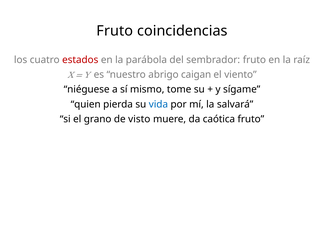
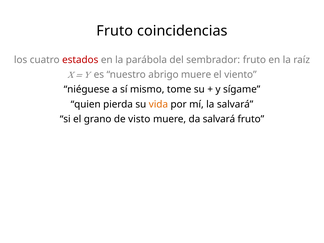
abrigo caigan: caigan -> muere
vida colour: blue -> orange
da caótica: caótica -> salvará
